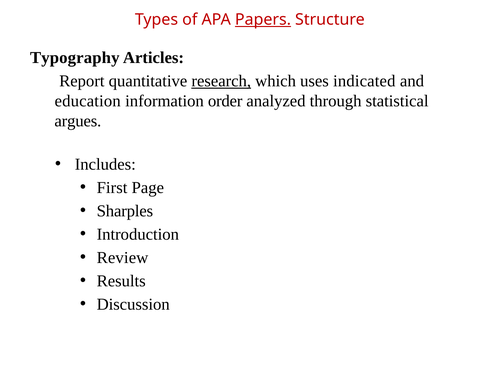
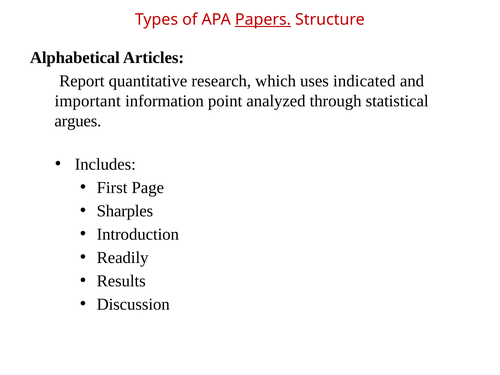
Typography: Typography -> Alphabetical
research underline: present -> none
education: education -> important
order: order -> point
Review: Review -> Readily
